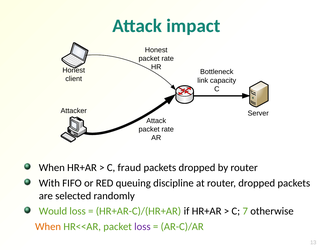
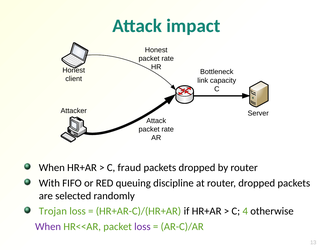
Would: Would -> Trojan
7: 7 -> 4
When at (48, 226) colour: orange -> purple
